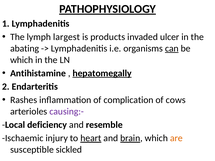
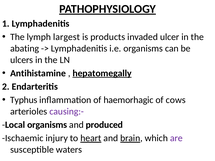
can underline: present -> none
which at (22, 60): which -> ulcers
Rashes: Rashes -> Typhus
complication: complication -> haemorhagic
Local deficiency: deficiency -> organisms
resemble: resemble -> produced
are colour: orange -> purple
sickled: sickled -> waters
